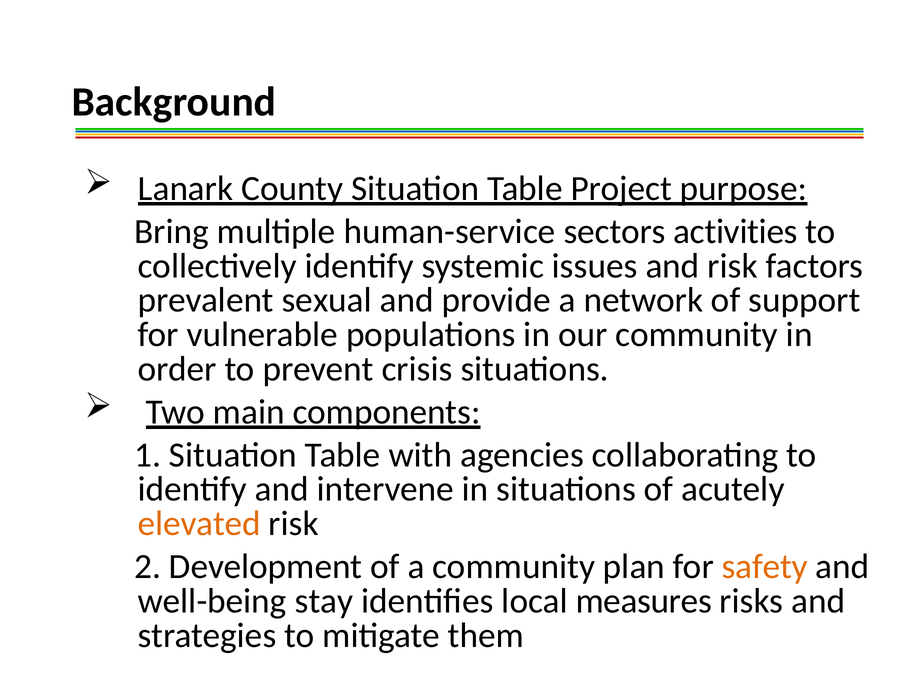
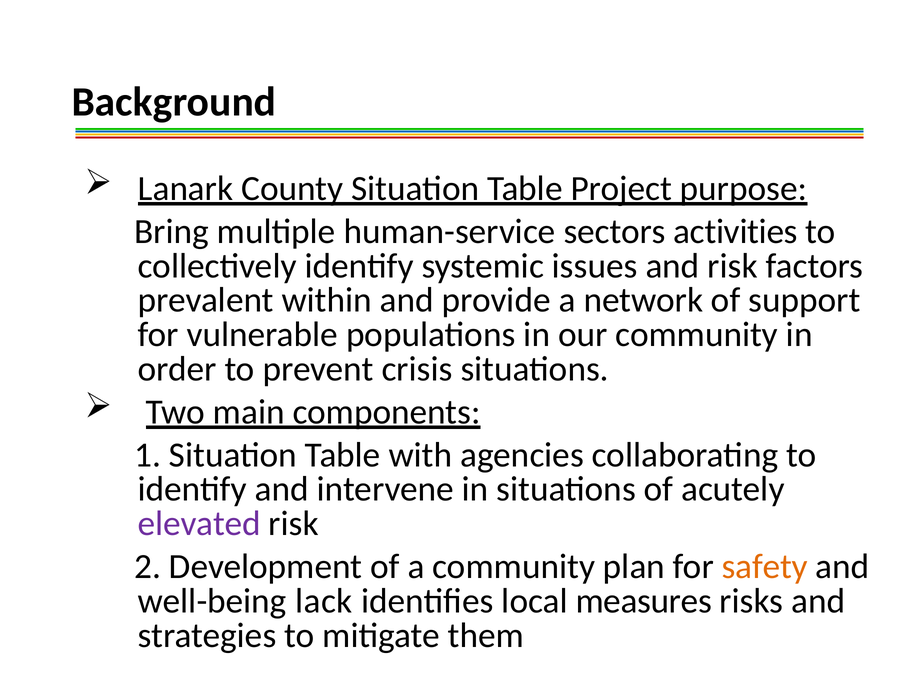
sexual: sexual -> within
elevated colour: orange -> purple
stay: stay -> lack
